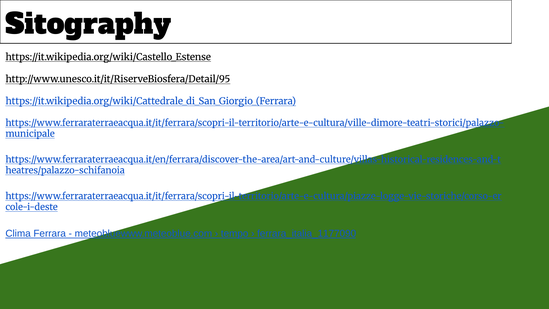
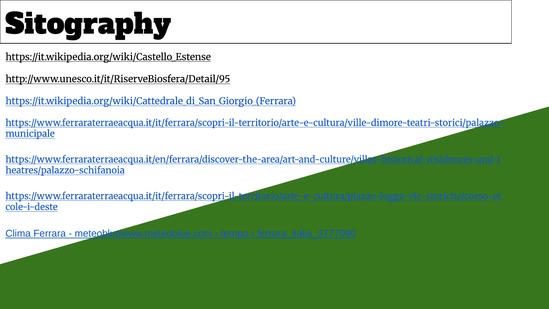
ferrara_italia_1177090: ferrara_italia_1177090 -> ferrara_italia_3777090
